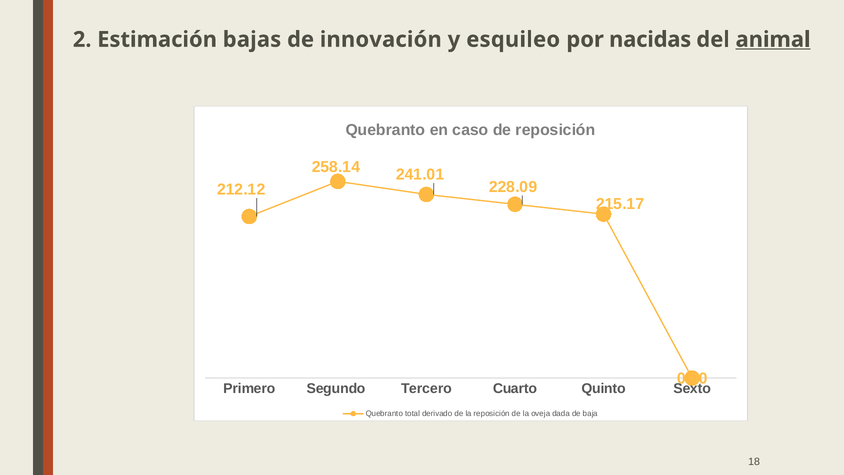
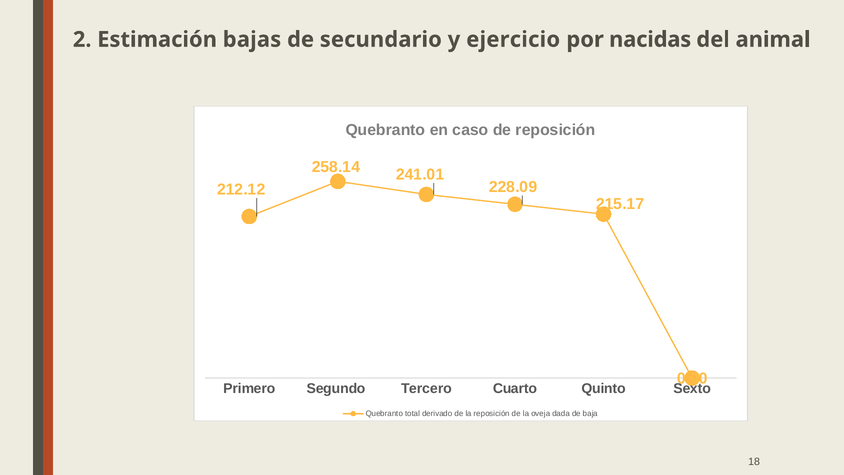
innovación: innovación -> secundario
esquileo: esquileo -> ejercicio
animal underline: present -> none
